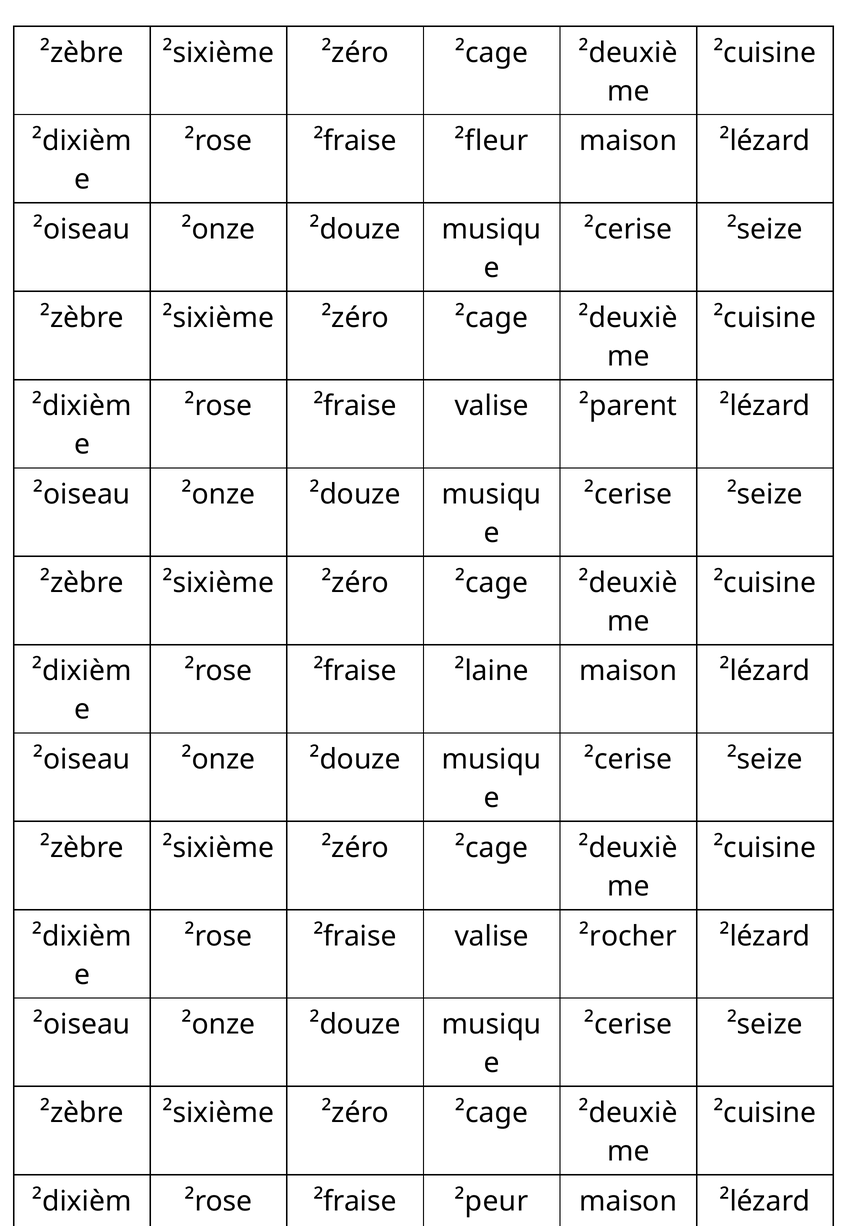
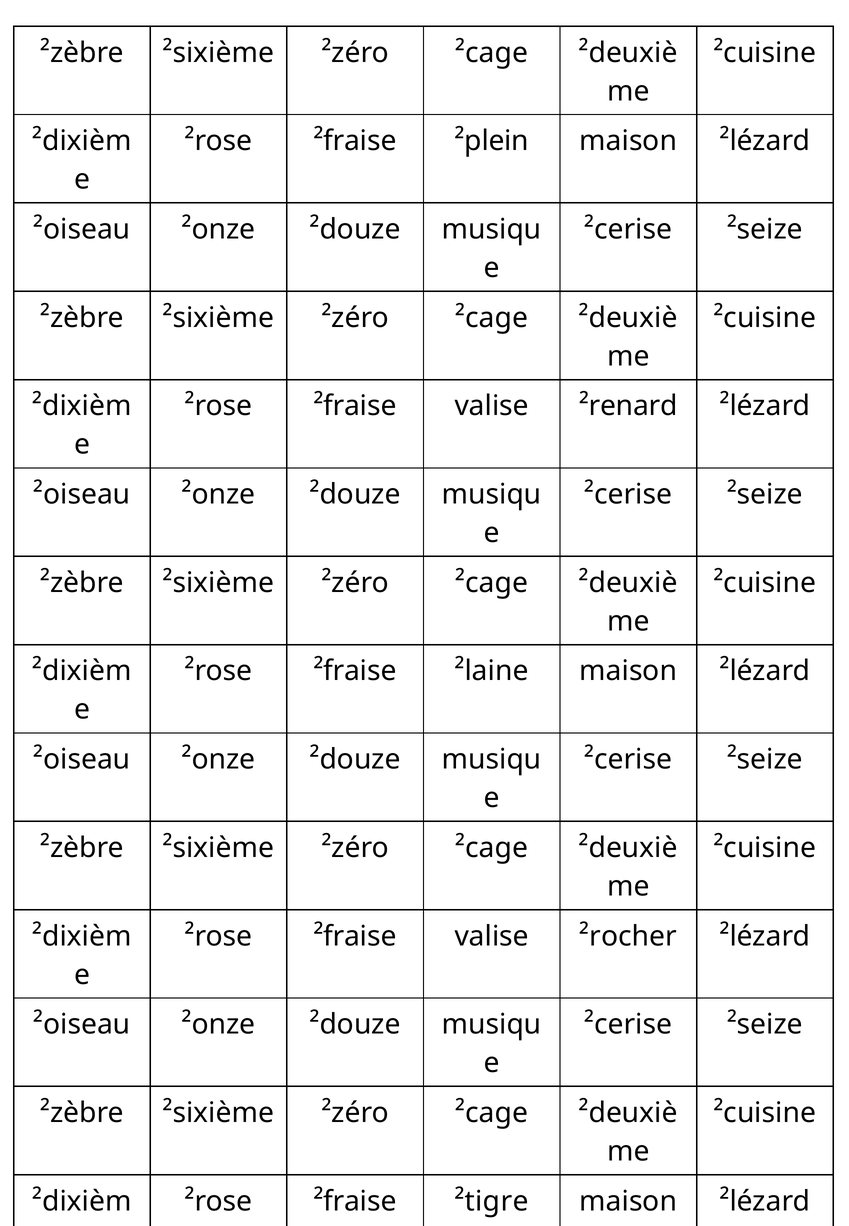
²fleur: ²fleur -> ²plein
²parent: ²parent -> ²renard
²peur: ²peur -> ²tigre
